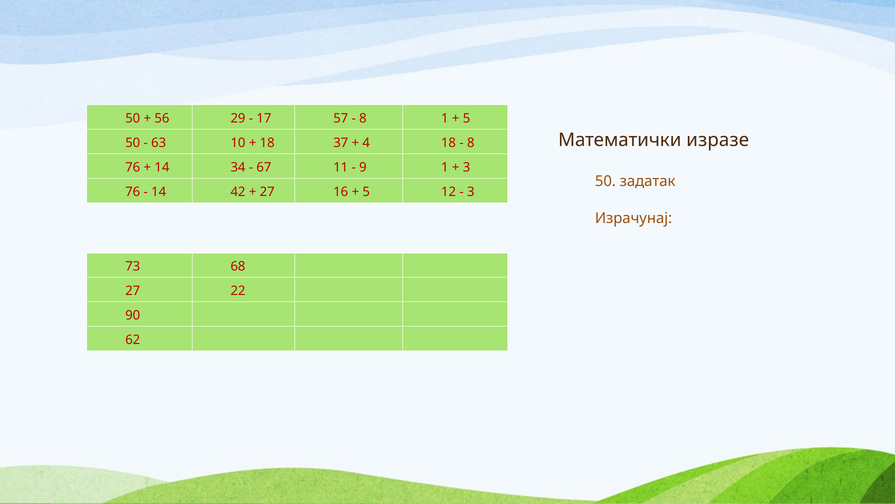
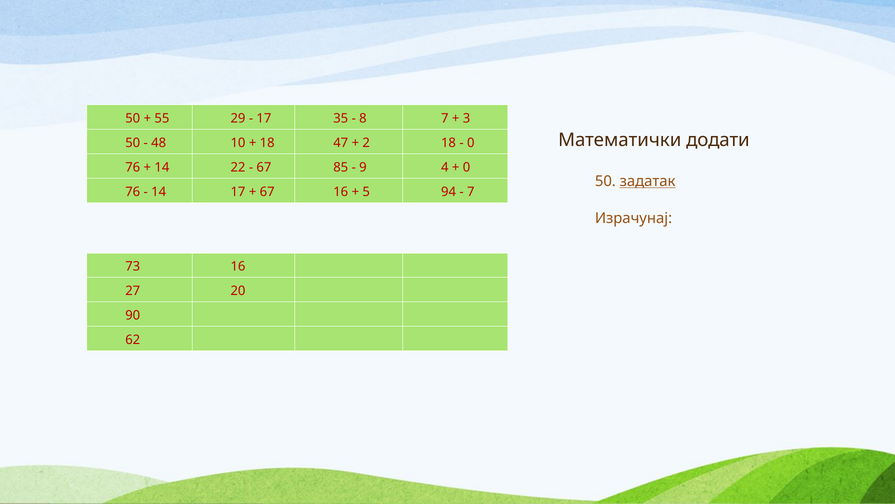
56: 56 -> 55
57: 57 -> 35
8 1: 1 -> 7
5 at (467, 118): 5 -> 3
изразе: изразе -> додати
63: 63 -> 48
37: 37 -> 47
4: 4 -> 2
8 at (471, 143): 8 -> 0
34: 34 -> 22
11: 11 -> 85
9 1: 1 -> 4
3 at (467, 167): 3 -> 0
задатак underline: none -> present
14 42: 42 -> 17
27 at (267, 191): 27 -> 67
12: 12 -> 94
3 at (471, 191): 3 -> 7
73 68: 68 -> 16
22: 22 -> 20
